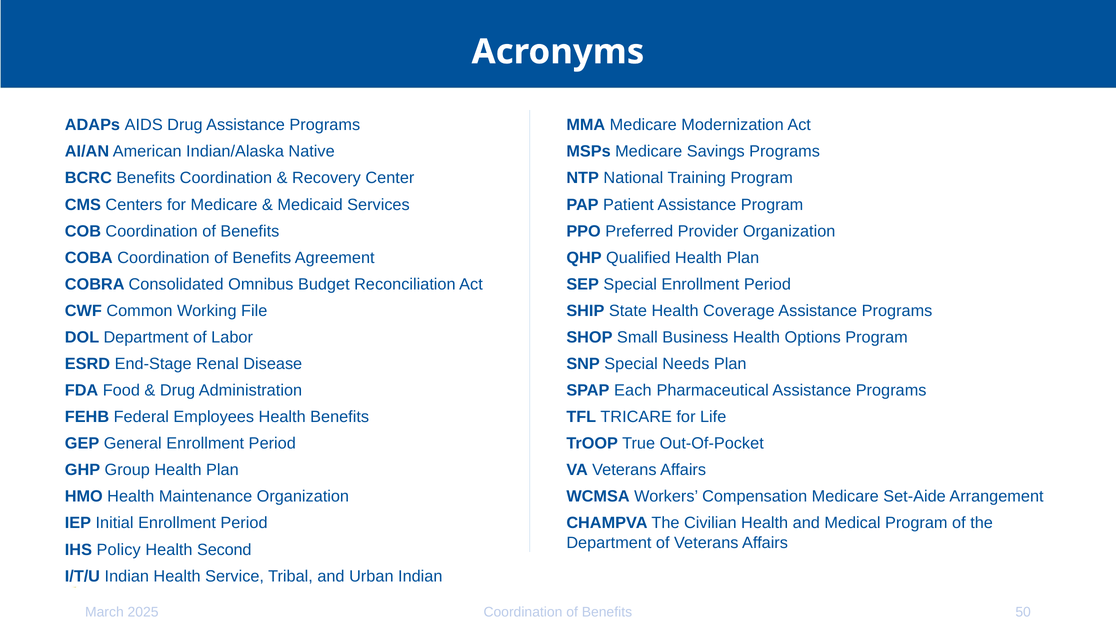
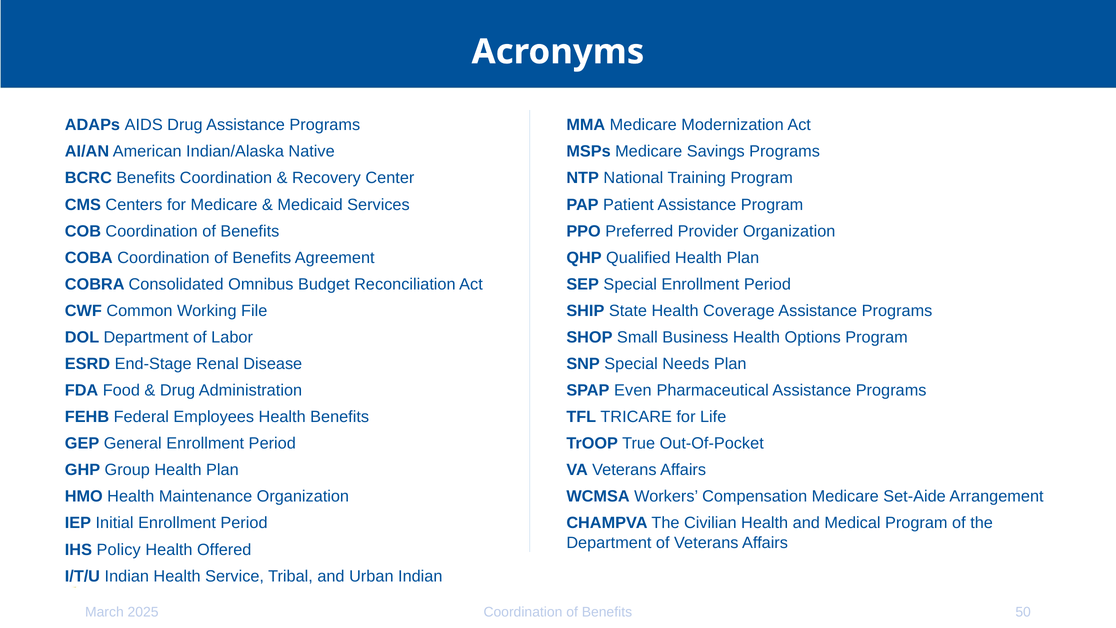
Each: Each -> Even
Second: Second -> Offered
